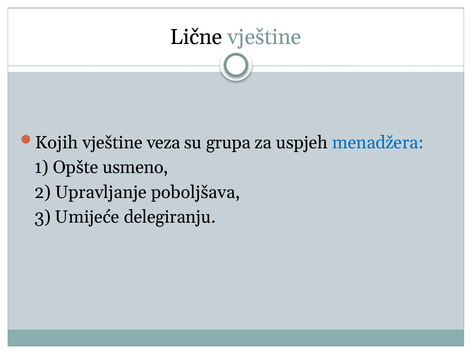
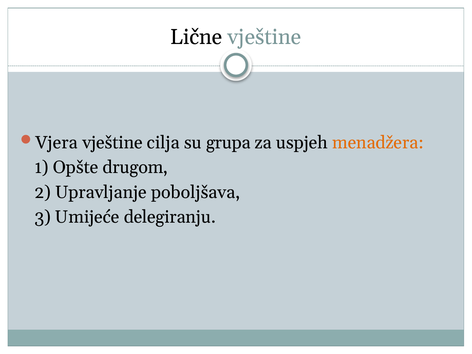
Kojih: Kojih -> Vjera
veza: veza -> cilja
menadžera colour: blue -> orange
usmeno: usmeno -> drugom
